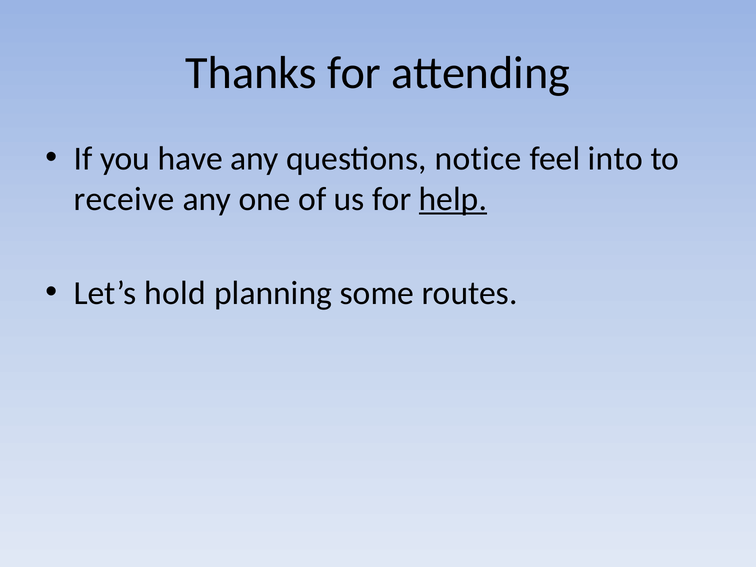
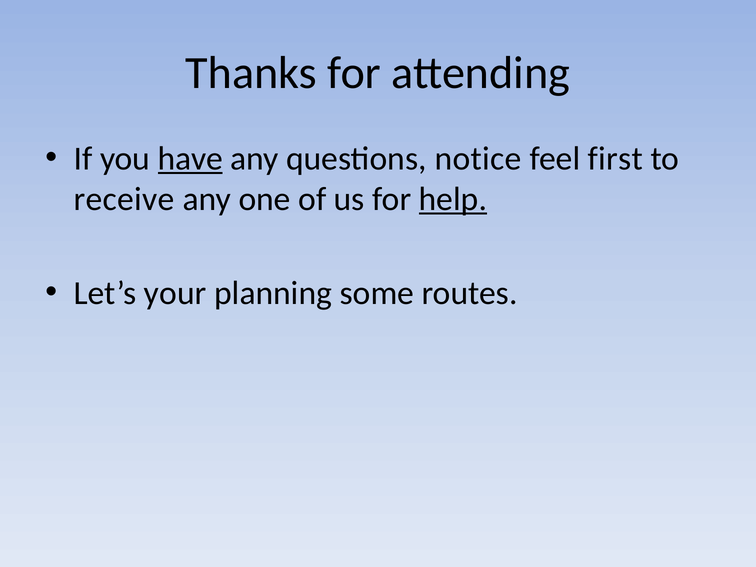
have underline: none -> present
into: into -> first
hold: hold -> your
